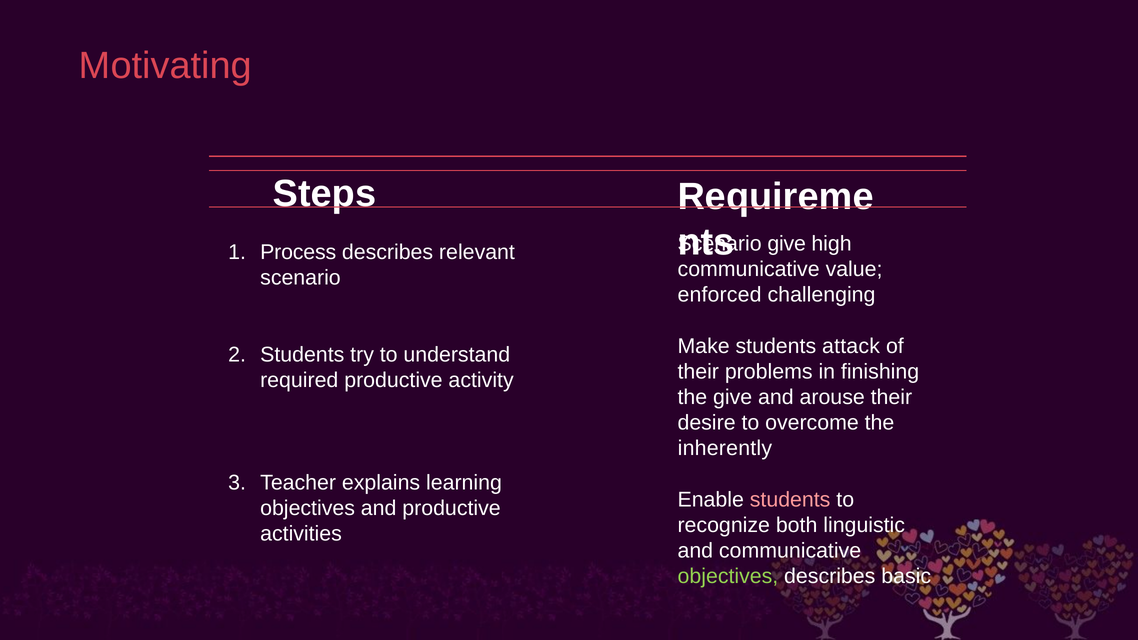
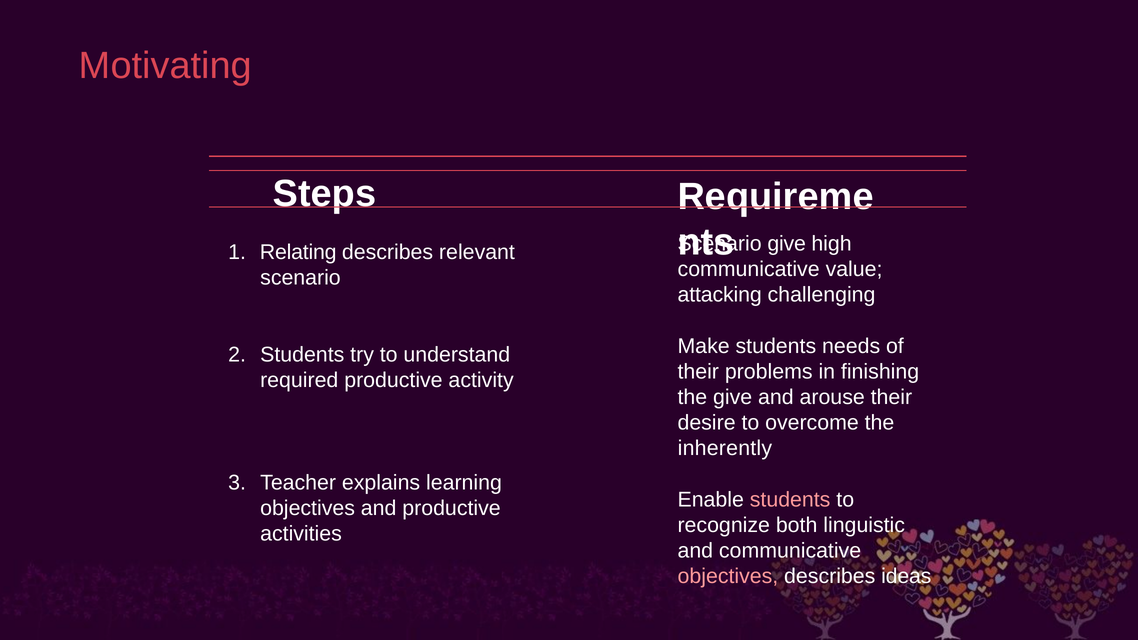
Process: Process -> Relating
enforced: enforced -> attacking
attack: attack -> needs
objectives at (728, 577) colour: light green -> pink
basic: basic -> ideas
